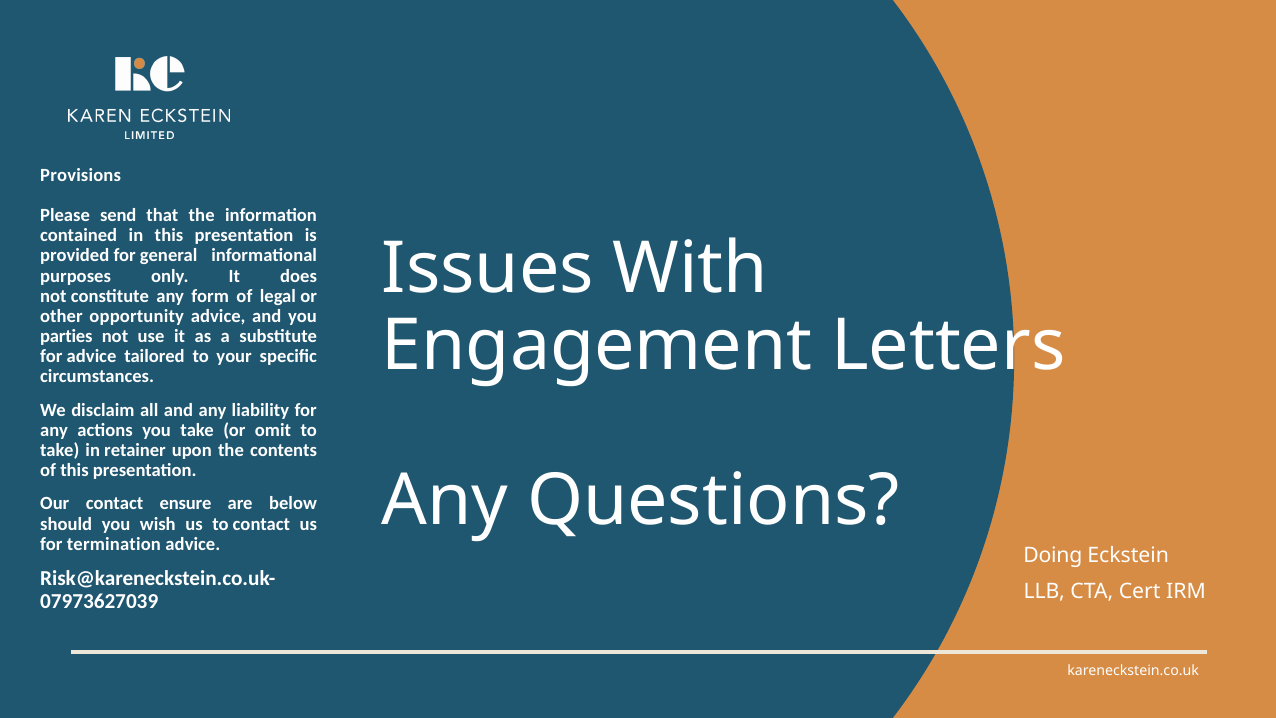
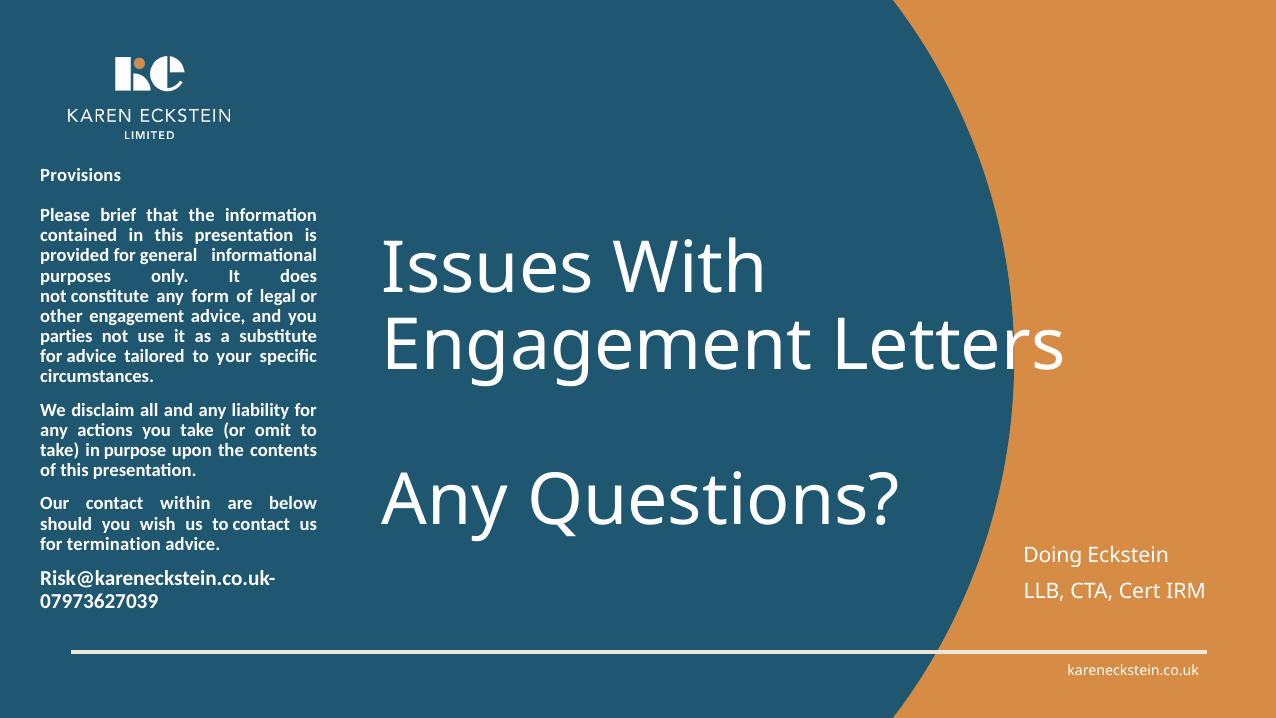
send: send -> brief
other opportunity: opportunity -> engagement
retainer: retainer -> purpose
ensure: ensure -> within
